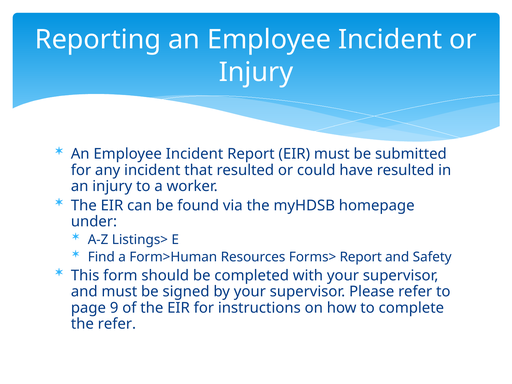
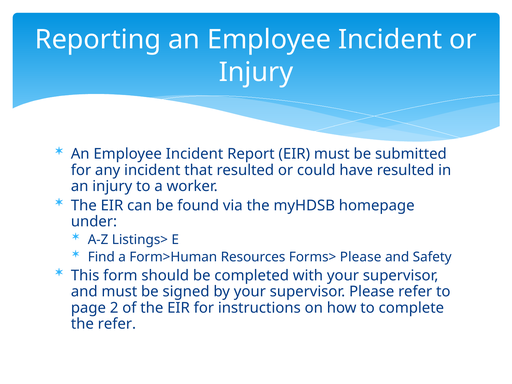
Forms> Report: Report -> Please
9: 9 -> 2
